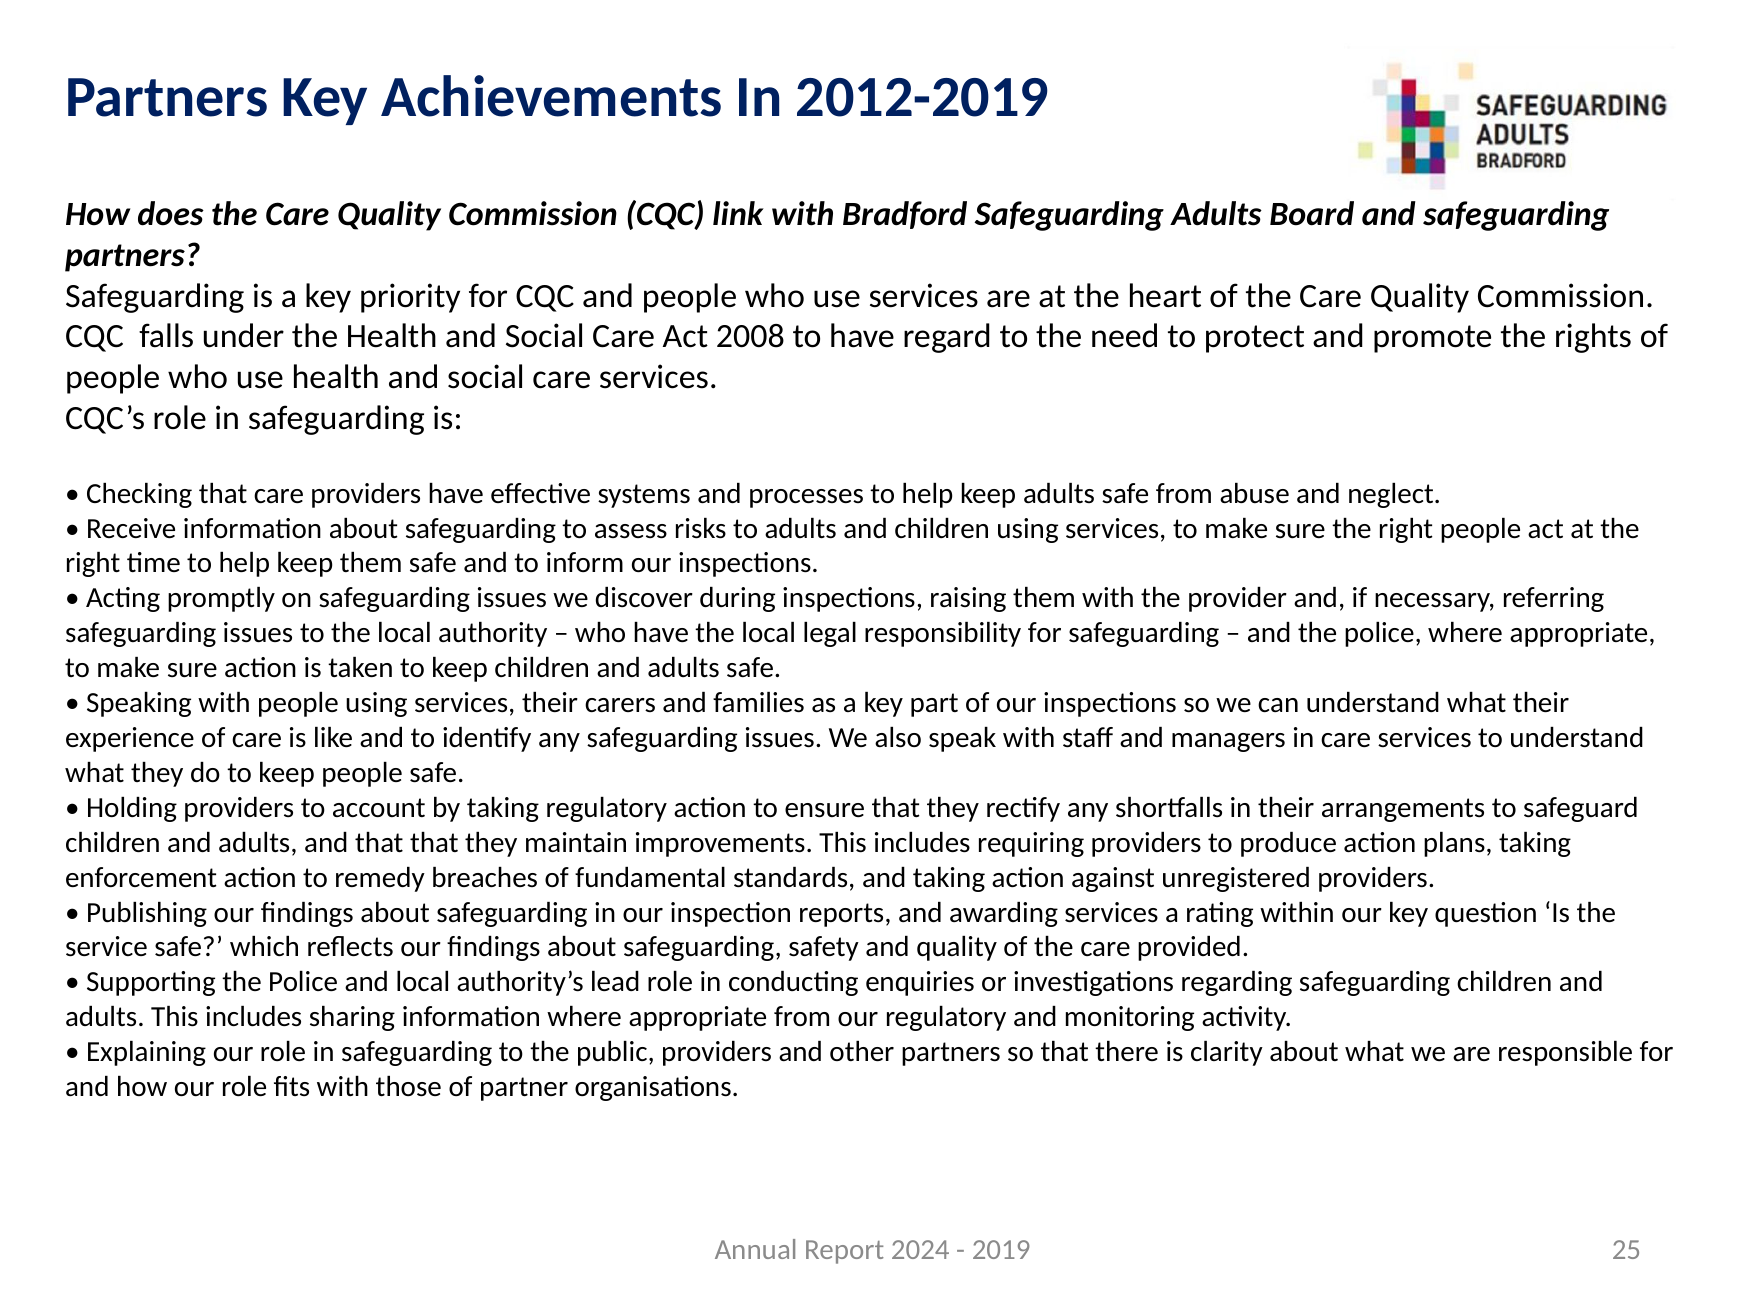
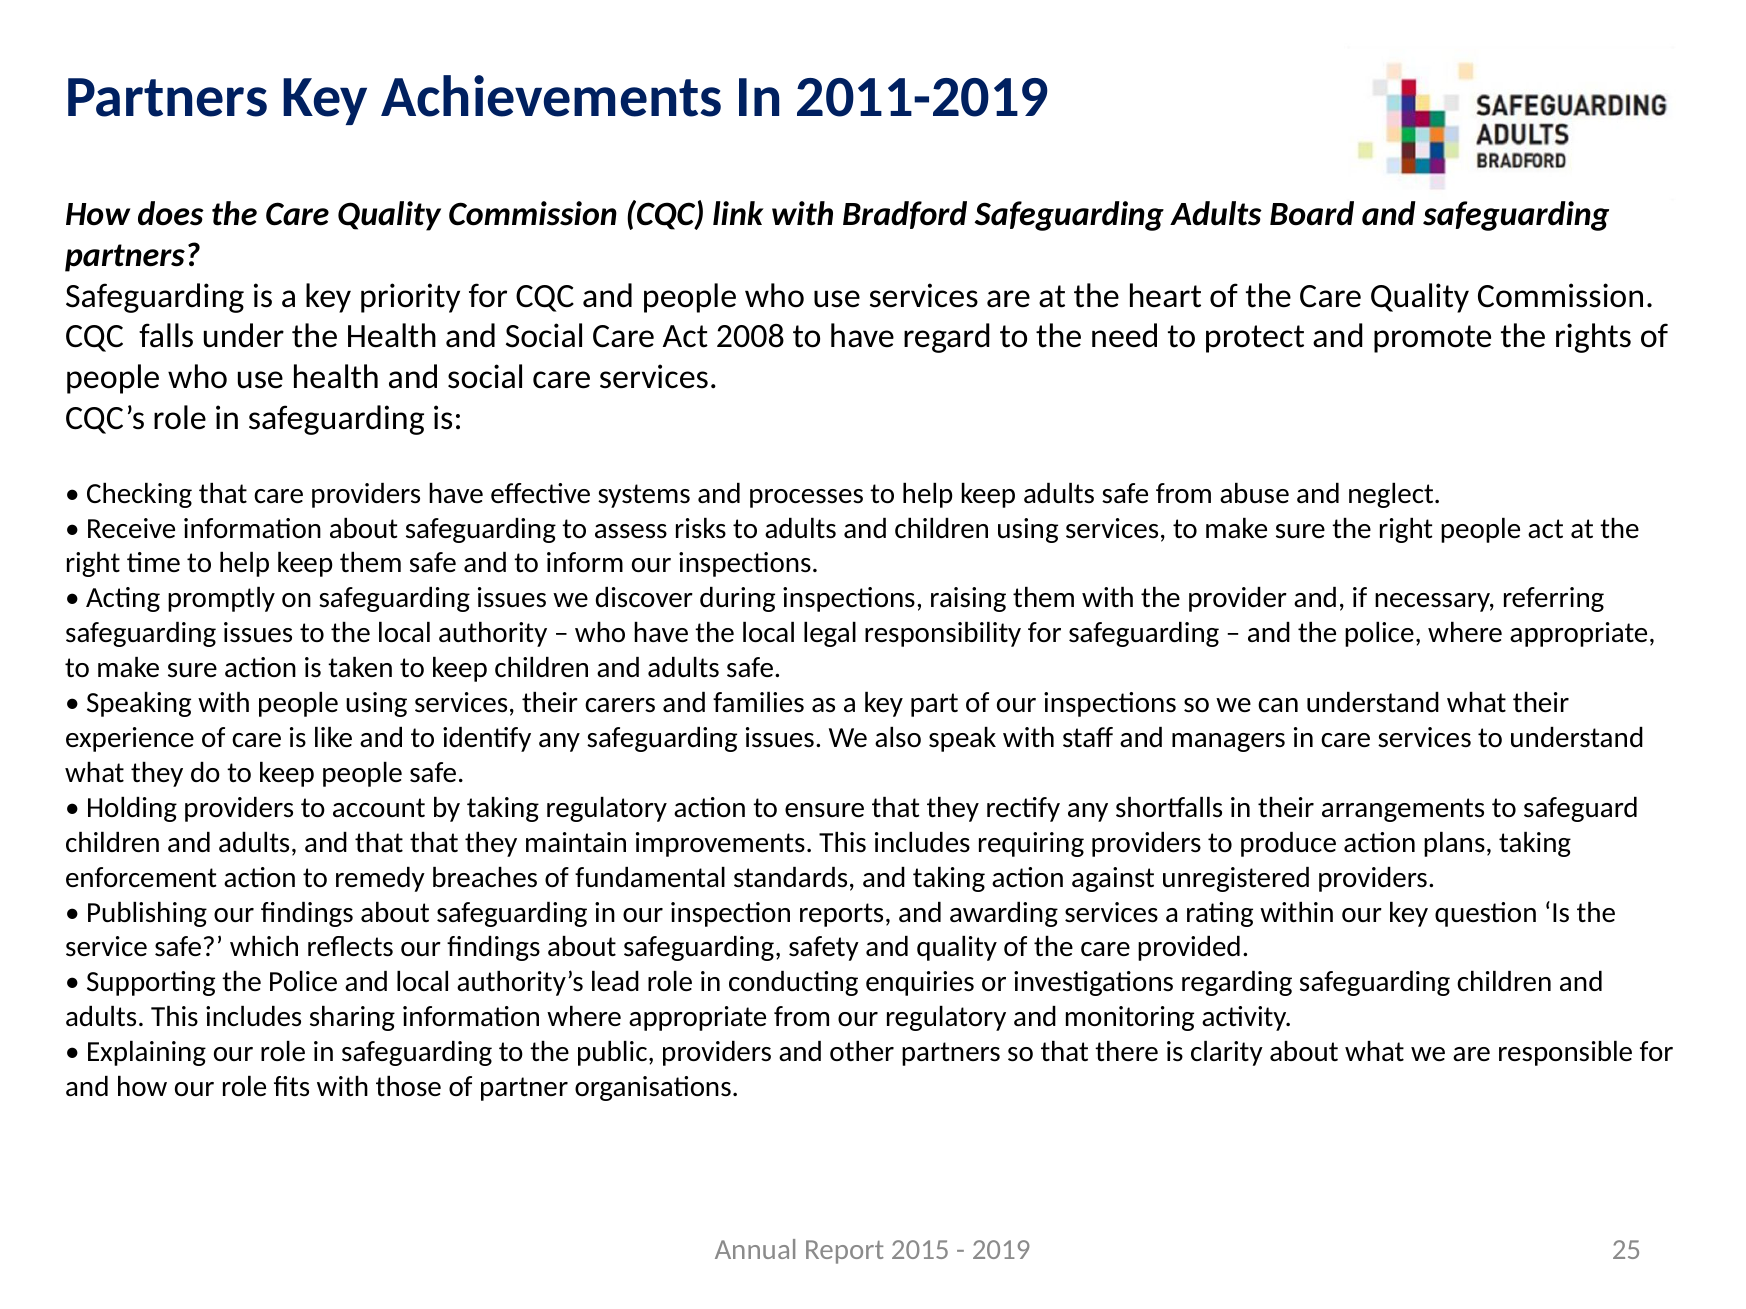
2012-2019: 2012-2019 -> 2011-2019
2024: 2024 -> 2015
